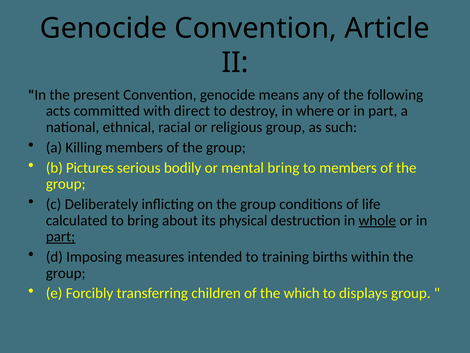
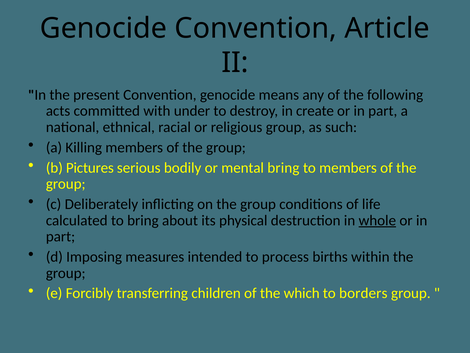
direct: direct -> under
where: where -> create
part at (61, 236) underline: present -> none
training: training -> process
displays: displays -> borders
